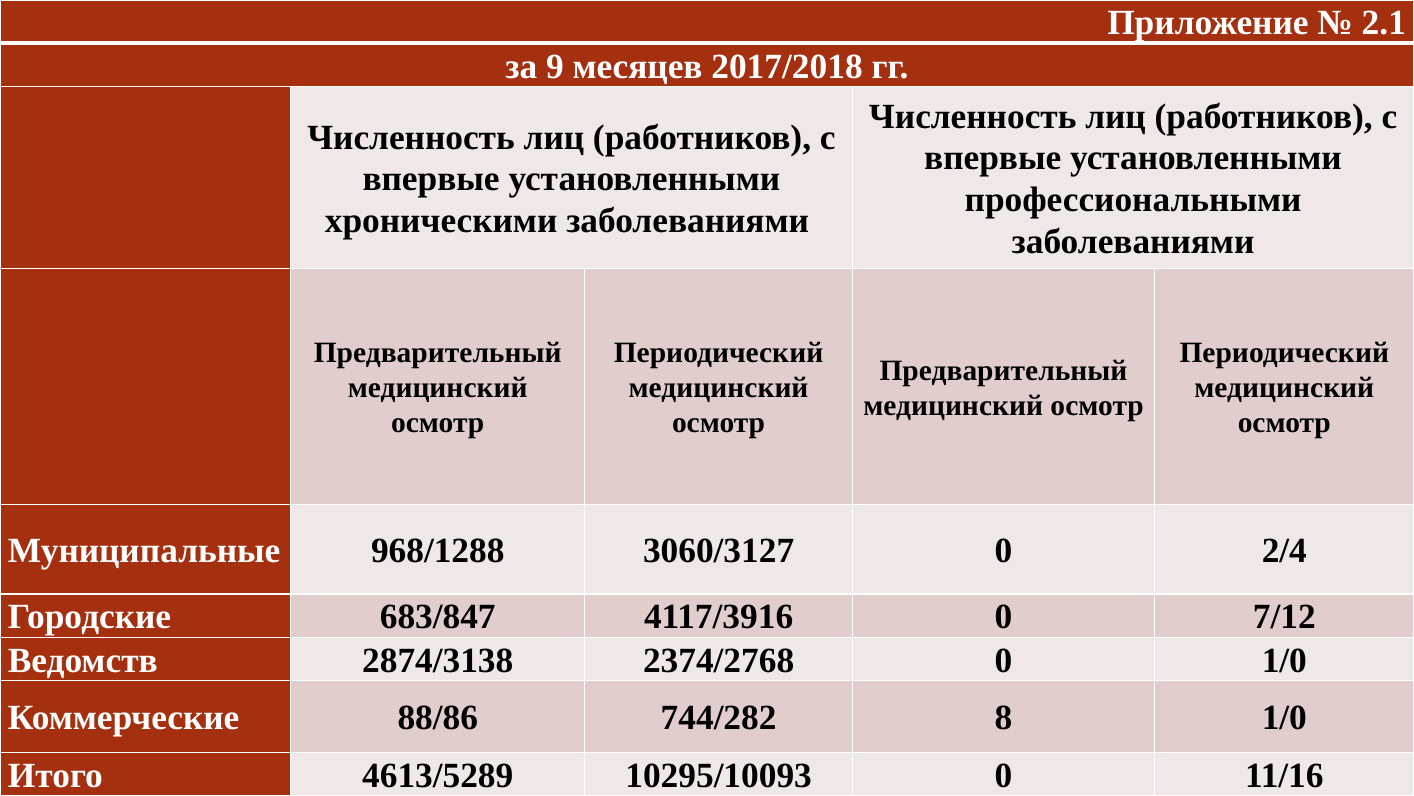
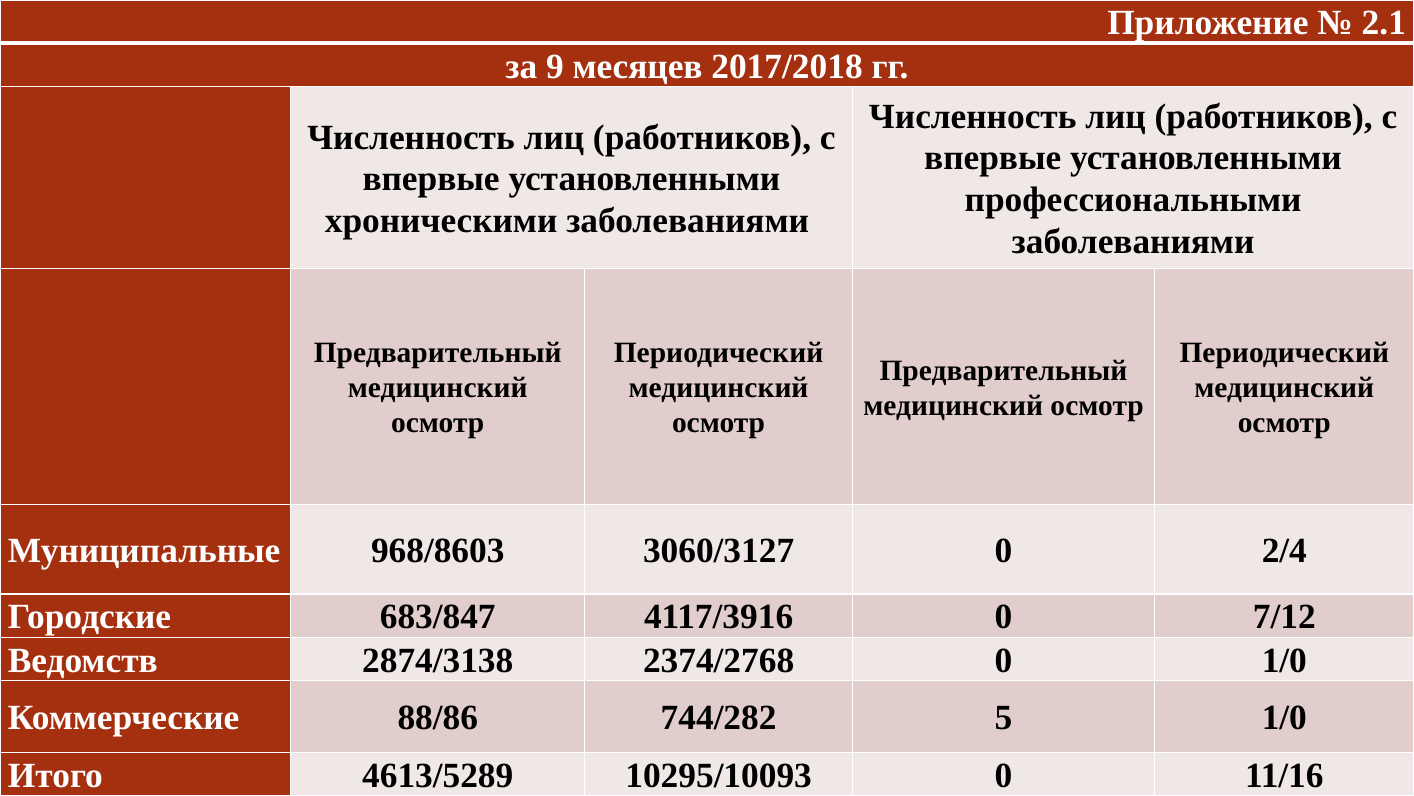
968/1288: 968/1288 -> 968/8603
8: 8 -> 5
